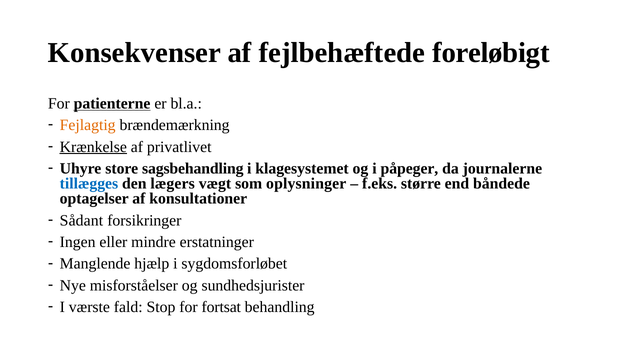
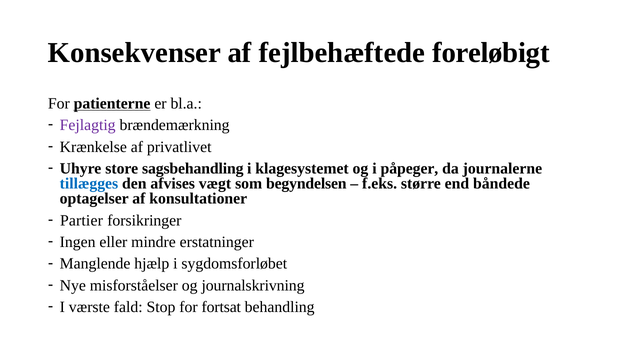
Fejlagtig colour: orange -> purple
Krænkelse underline: present -> none
lægers: lægers -> afvises
oplysninger: oplysninger -> begyndelsen
Sådant: Sådant -> Partier
sundhedsjurister: sundhedsjurister -> journalskrivning
